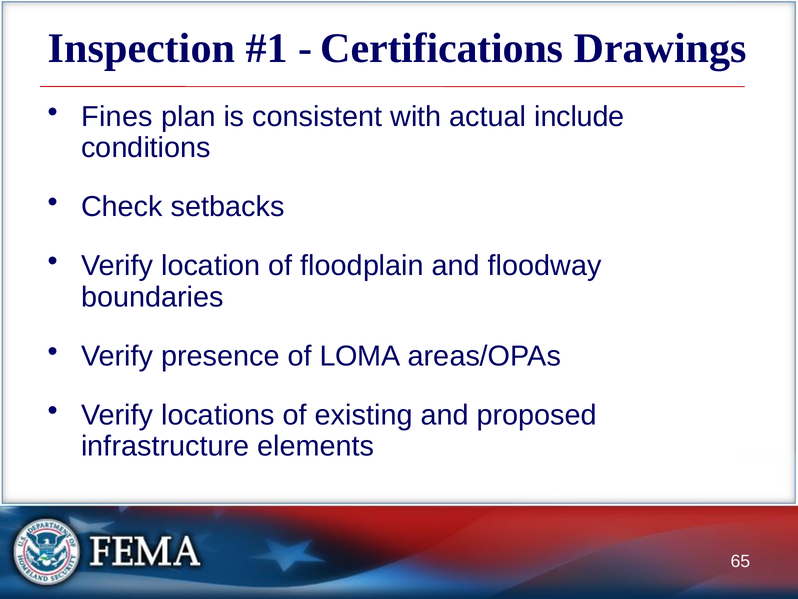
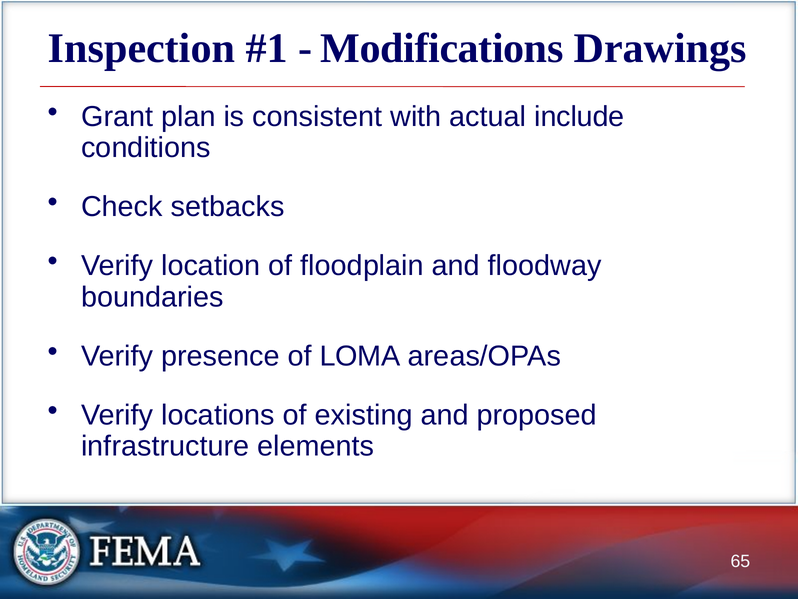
Certifications: Certifications -> Modifications
Fines: Fines -> Grant
